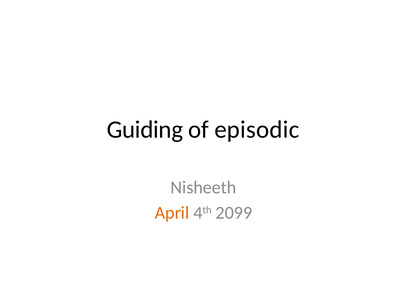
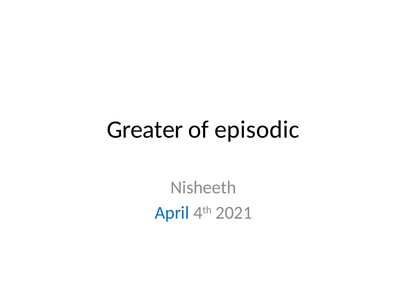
Guiding: Guiding -> Greater
April colour: orange -> blue
2099: 2099 -> 2021
